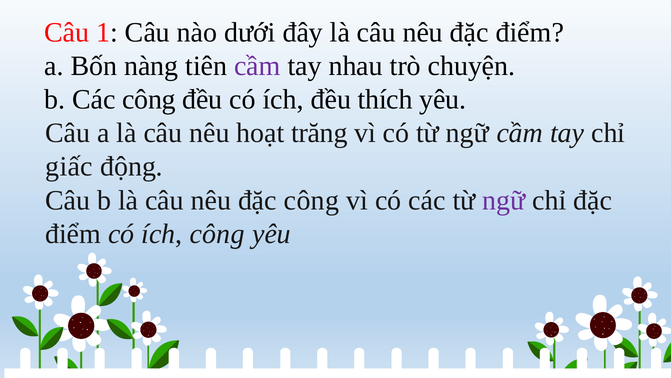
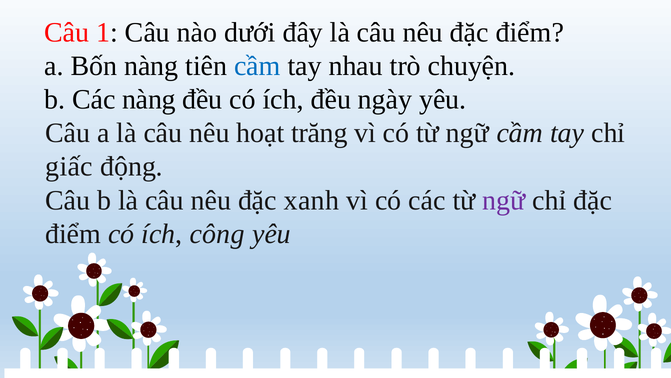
cầm at (257, 66) colour: purple -> blue
Các công: công -> nàng
thích: thích -> ngày
đặc công: công -> xanh
